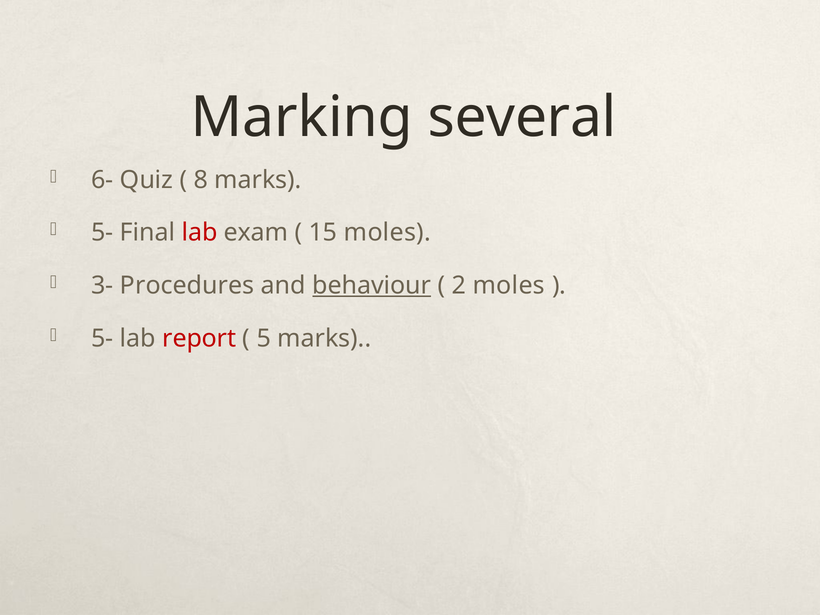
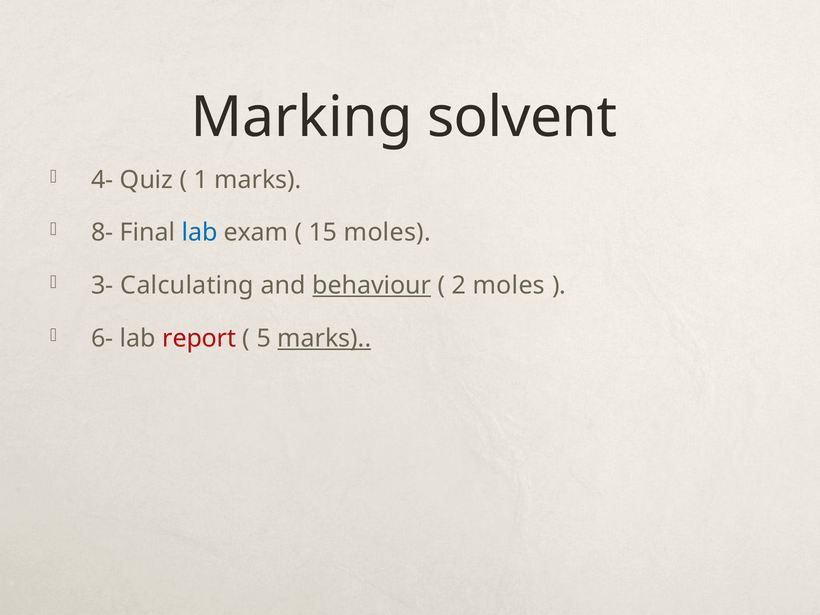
several: several -> solvent
6-: 6- -> 4-
8: 8 -> 1
5- at (102, 233): 5- -> 8-
lab at (200, 233) colour: red -> blue
Procedures: Procedures -> Calculating
5- at (102, 338): 5- -> 6-
marks at (324, 338) underline: none -> present
